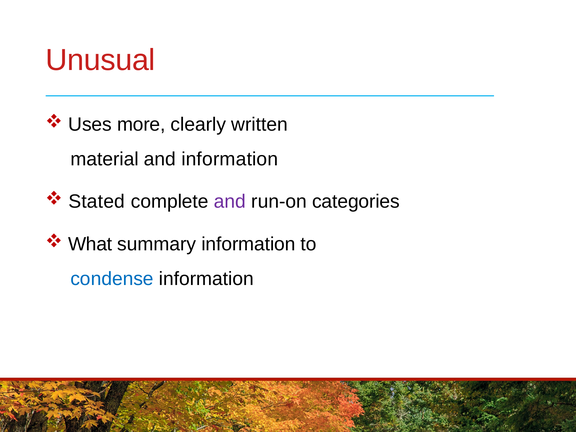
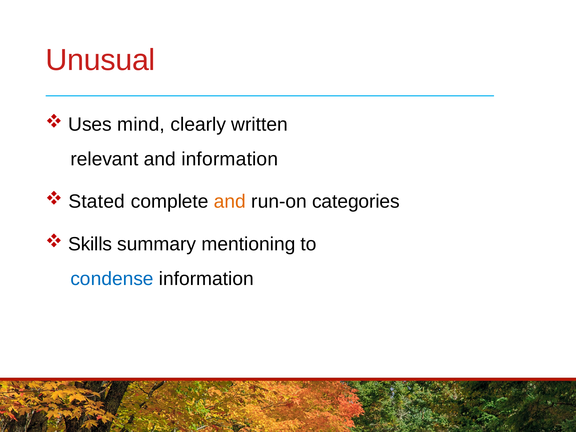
more: more -> mind
material: material -> relevant
and at (230, 202) colour: purple -> orange
What: What -> Skills
summary information: information -> mentioning
